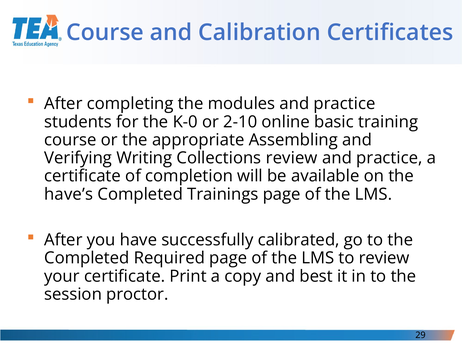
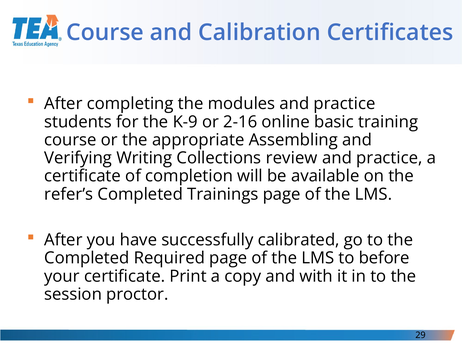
K-0: K-0 -> K-9
2-10: 2-10 -> 2-16
have’s: have’s -> refer’s
to review: review -> before
best: best -> with
